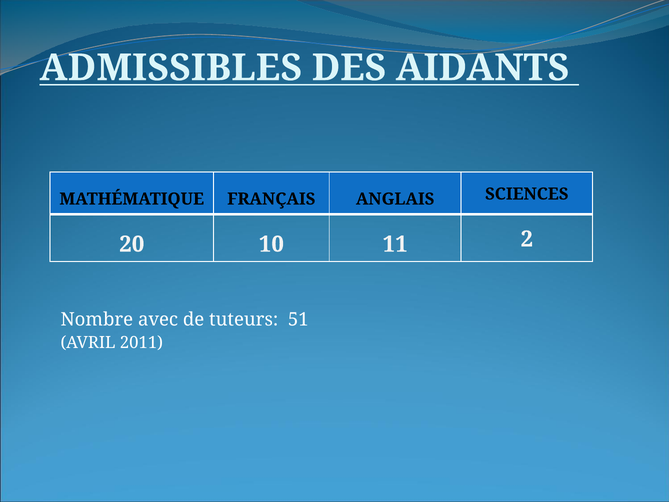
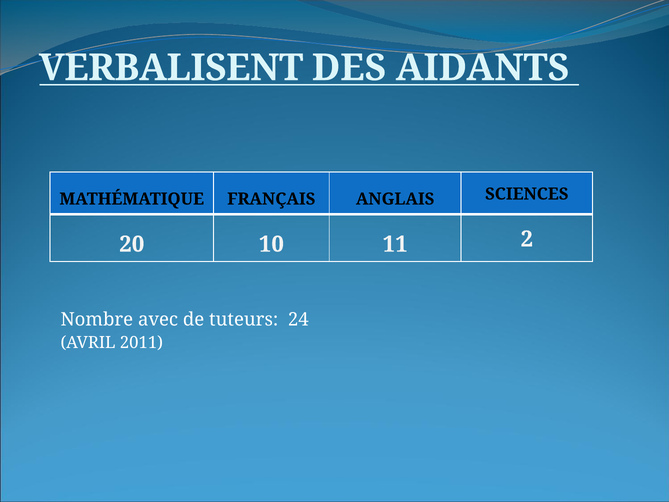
ADMISSIBLES: ADMISSIBLES -> VERBALISENT
51: 51 -> 24
